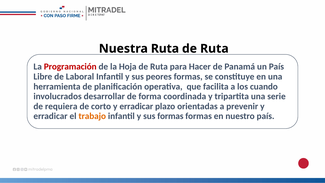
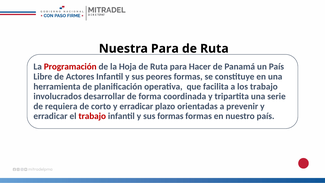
Nuestra Ruta: Ruta -> Para
Laboral: Laboral -> Actores
los cuando: cuando -> trabajo
trabajo at (92, 116) colour: orange -> red
